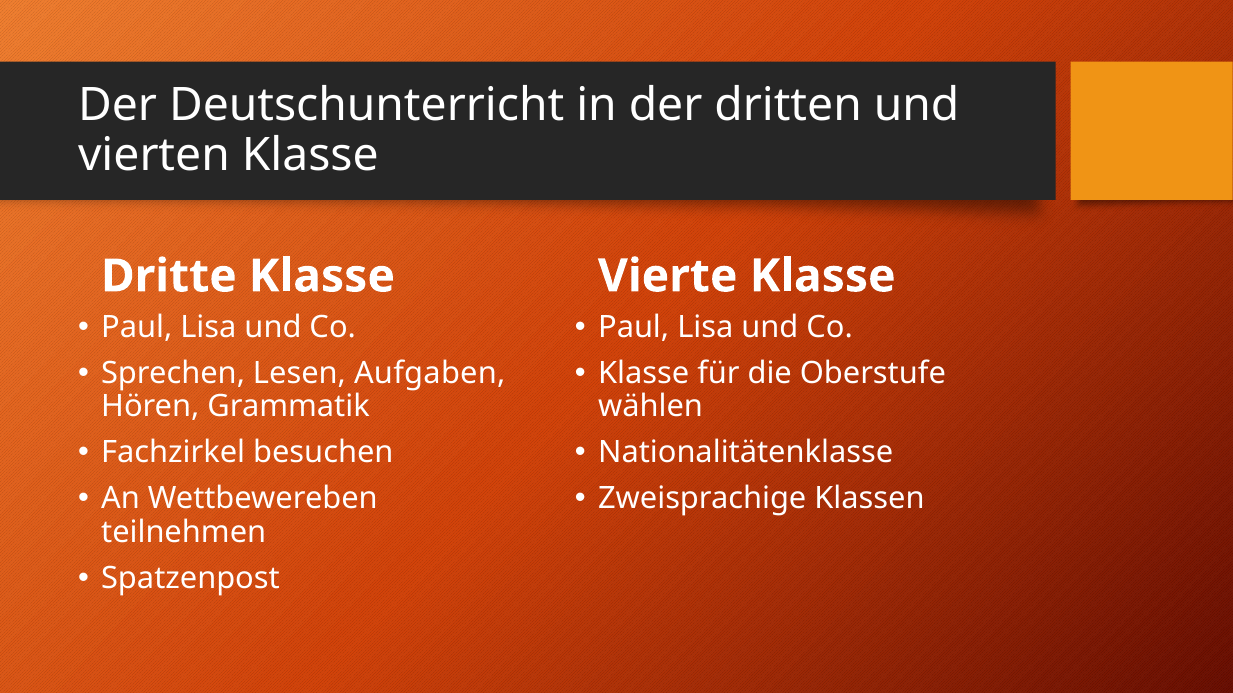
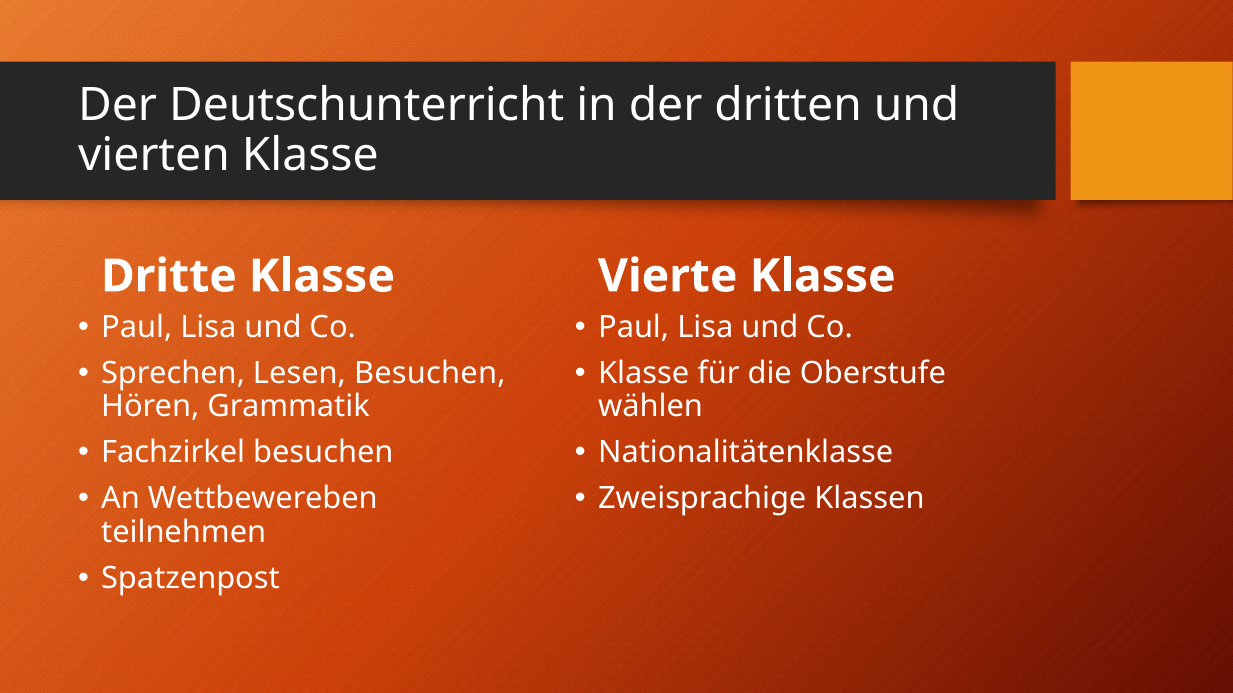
Lesen Aufgaben: Aufgaben -> Besuchen
